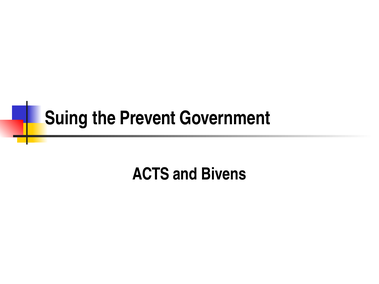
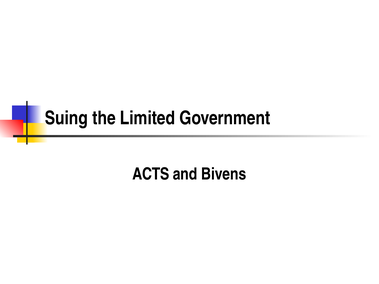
Prevent: Prevent -> Limited
